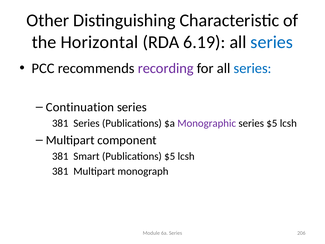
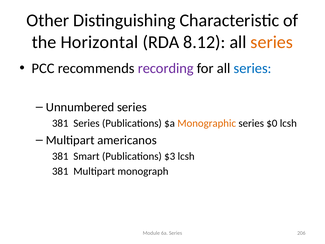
6.19: 6.19 -> 8.12
series at (272, 42) colour: blue -> orange
Continuation: Continuation -> Unnumbered
Monographic colour: purple -> orange
series $5: $5 -> $0
component: component -> americanos
Publications $5: $5 -> $3
